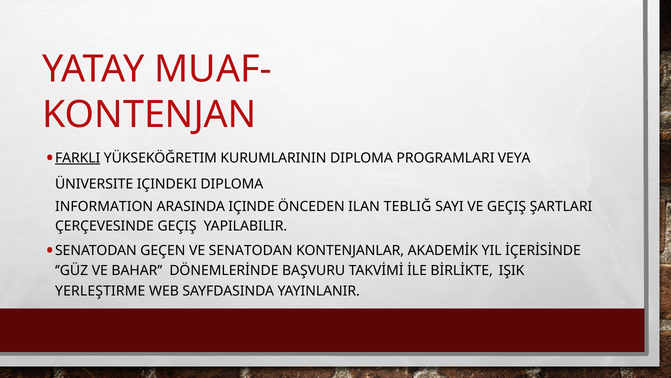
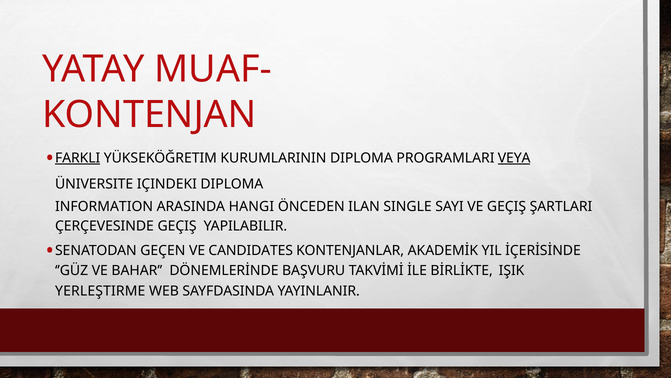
VEYA underline: none -> present
IÇINDE: IÇINDE -> HANGI
TEBLIĞ: TEBLIĞ -> SINGLE
VE SENATODAN: SENATODAN -> CANDIDATES
